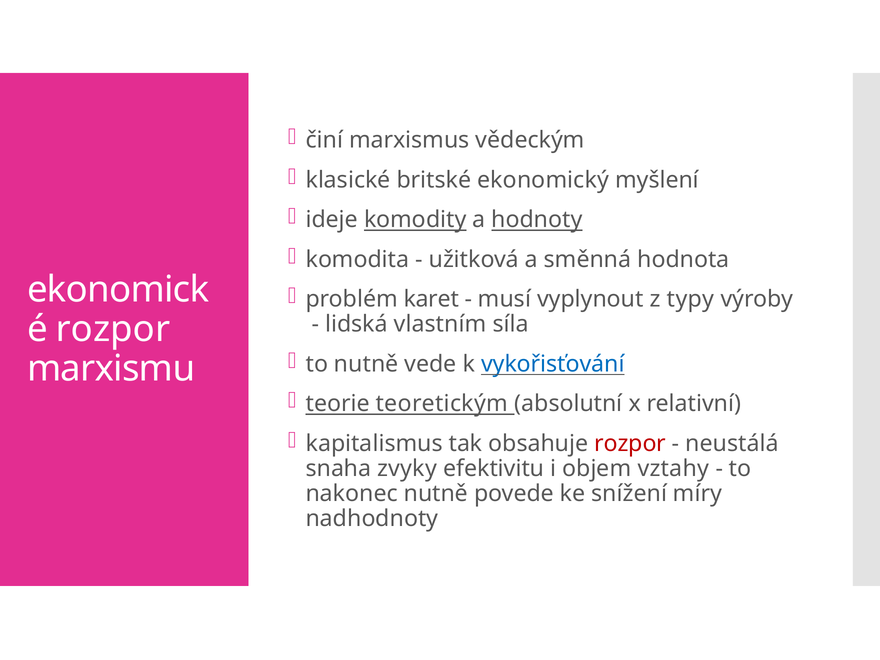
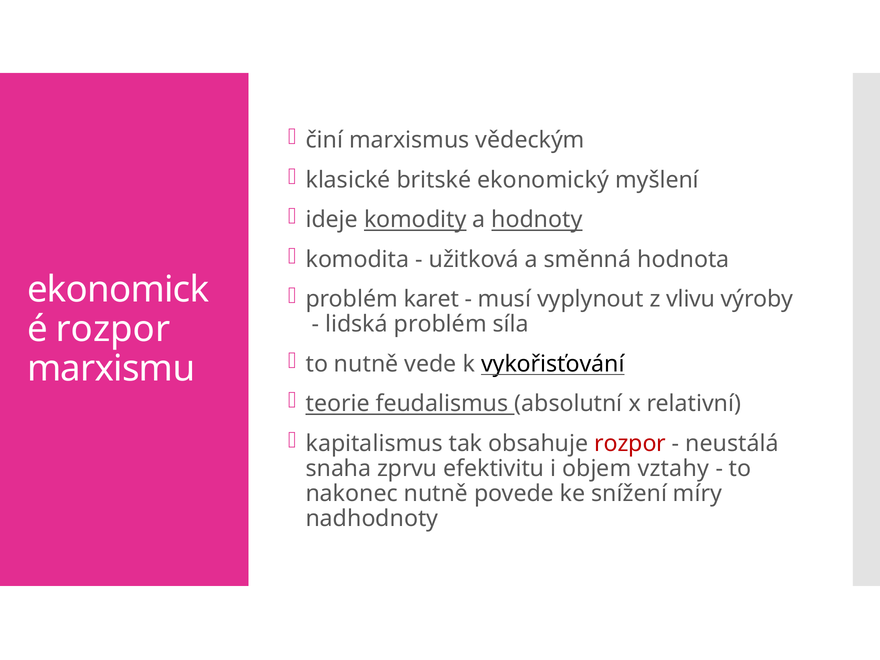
typy: typy -> vlivu
lidská vlastním: vlastním -> problém
vykořisťování colour: blue -> black
teoretickým: teoretickým -> feudalismus
zvyky: zvyky -> zprvu
